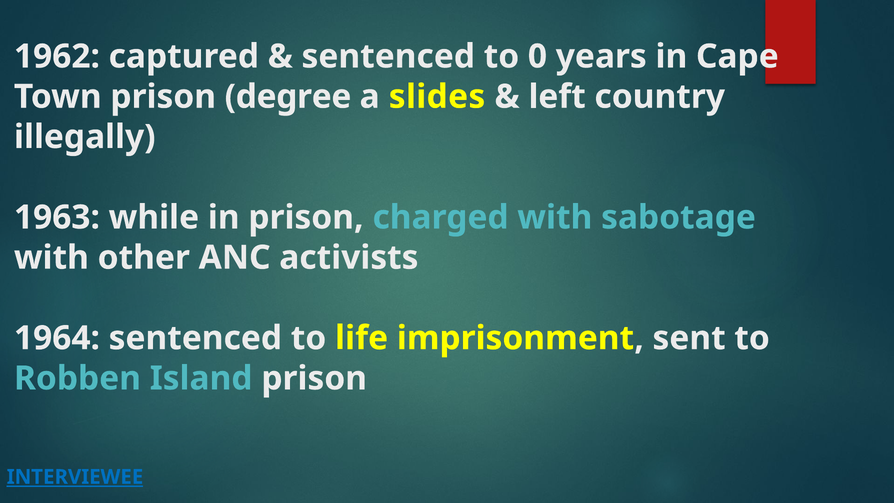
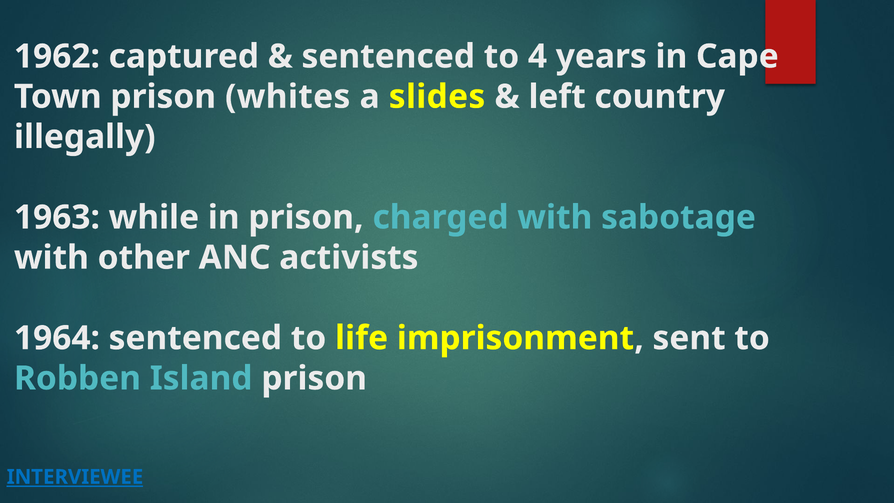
0: 0 -> 4
degree: degree -> whites
